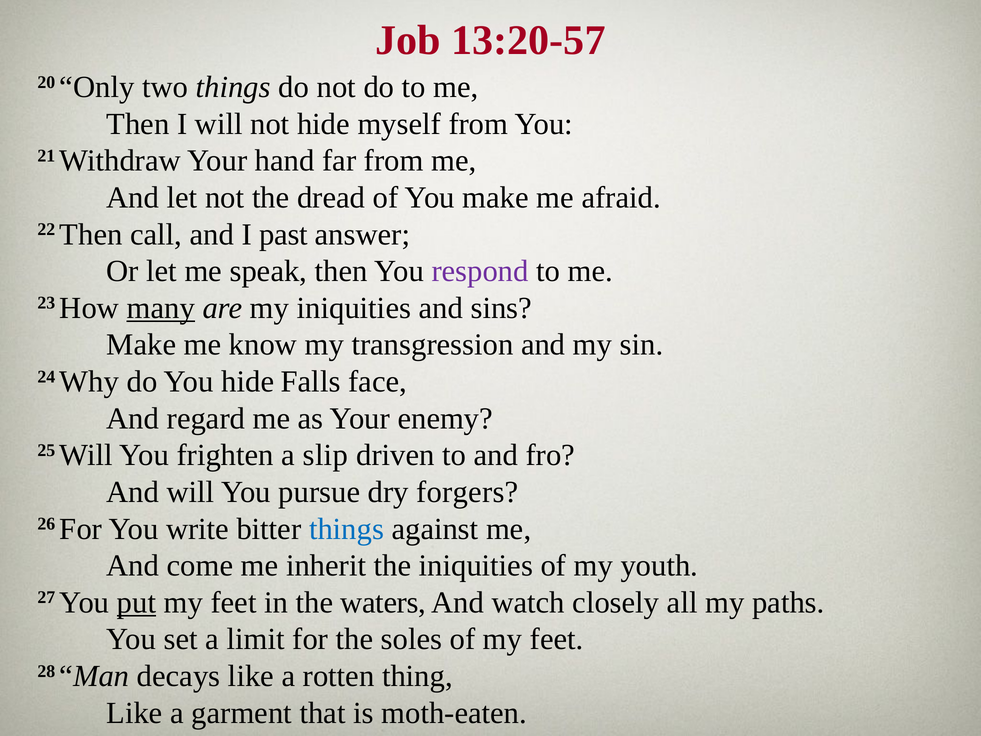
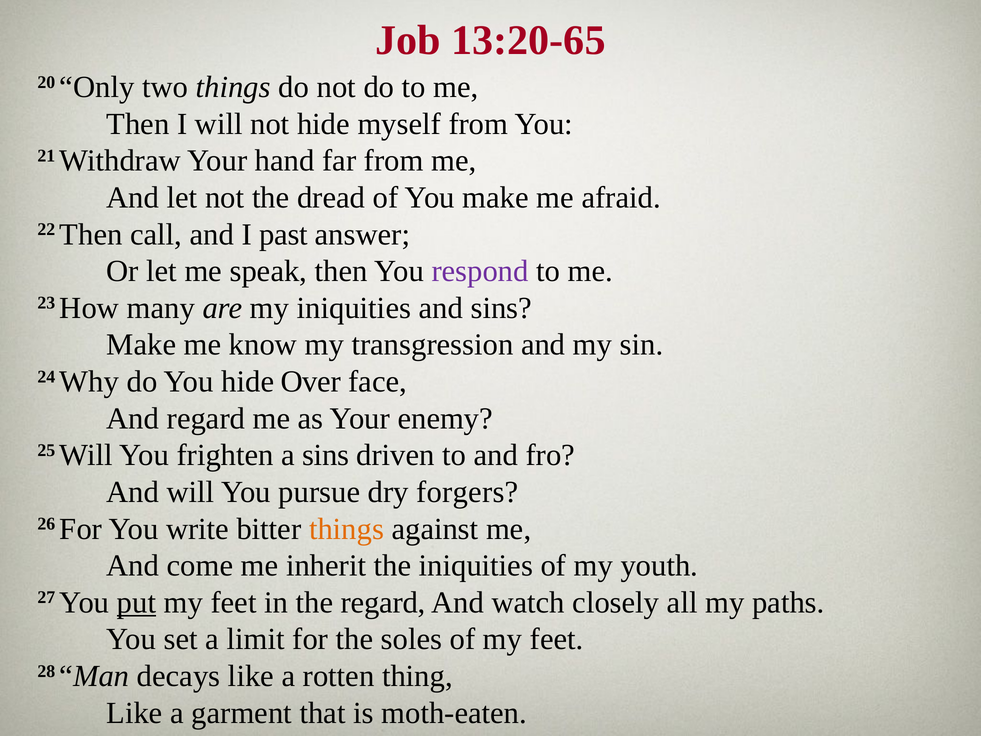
13:20-57: 13:20-57 -> 13:20-65
many underline: present -> none
Falls: Falls -> Over
a slip: slip -> sins
things at (346, 529) colour: blue -> orange
the waters: waters -> regard
